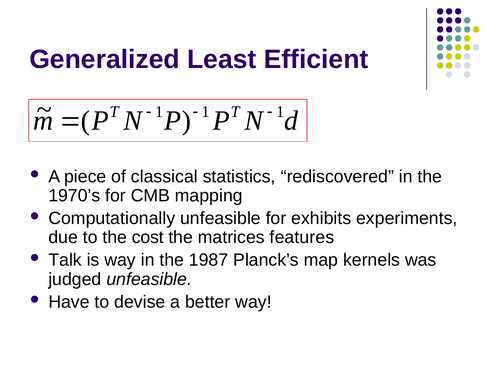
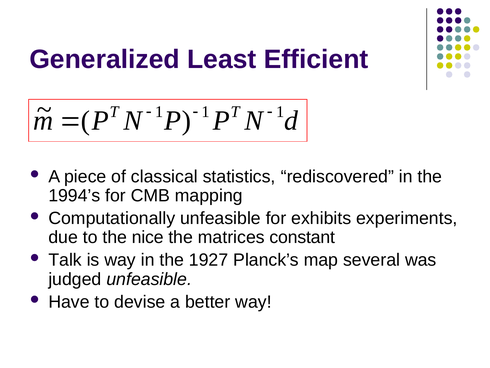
1970’s: 1970’s -> 1994’s
cost: cost -> nice
features: features -> constant
1987: 1987 -> 1927
kernels: kernels -> several
